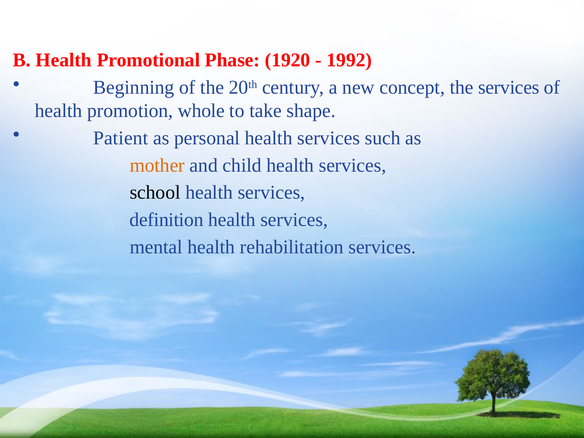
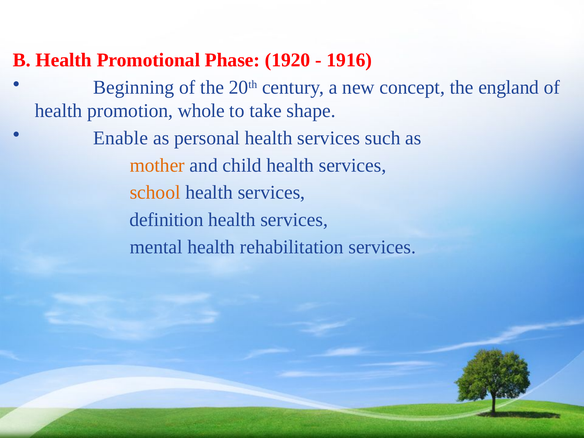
1992: 1992 -> 1916
the services: services -> england
Patient: Patient -> Enable
school colour: black -> orange
